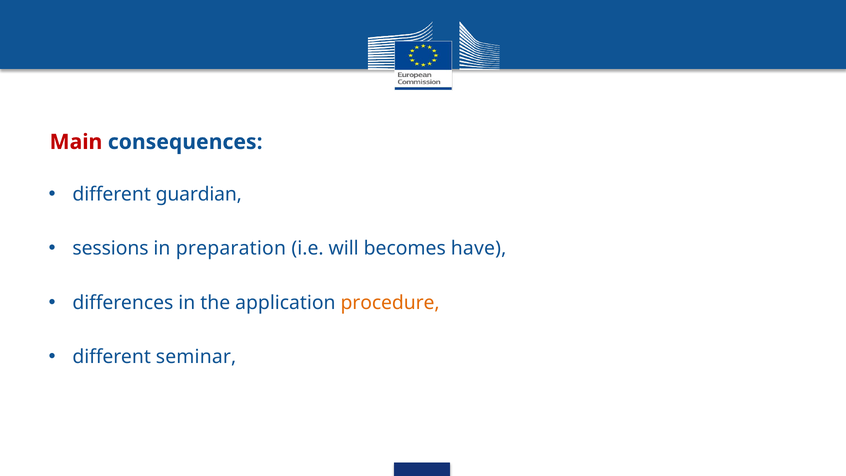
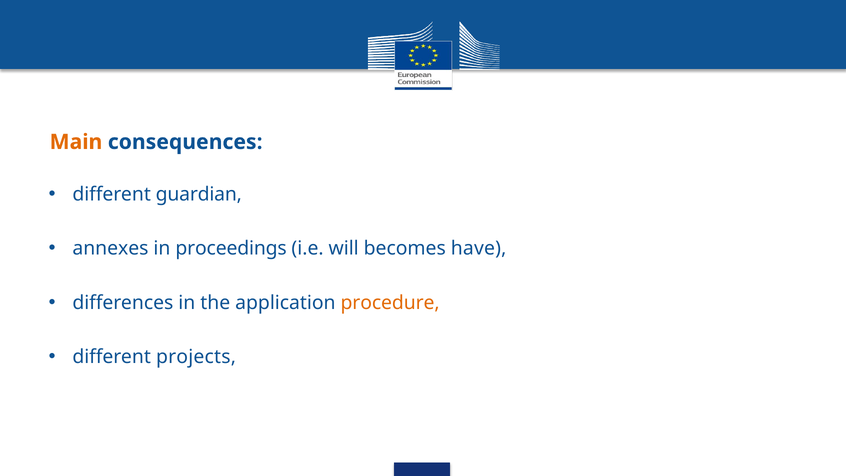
Main colour: red -> orange
sessions: sessions -> annexes
preparation: preparation -> proceedings
seminar: seminar -> projects
